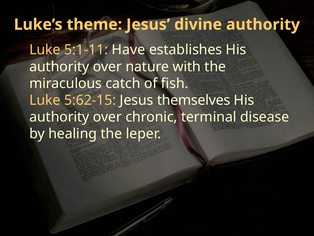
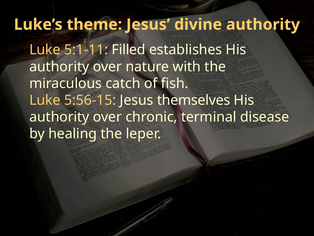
Have: Have -> Filled
5:62-15: 5:62-15 -> 5:56-15
